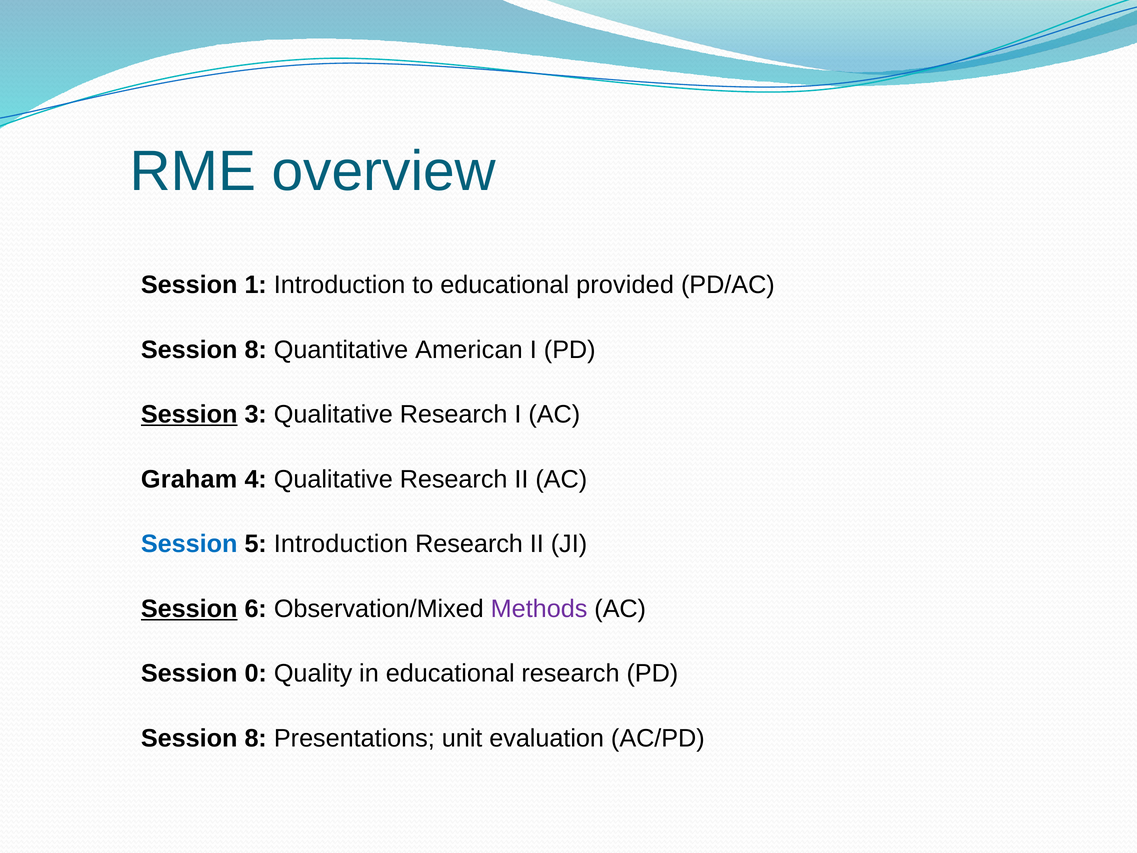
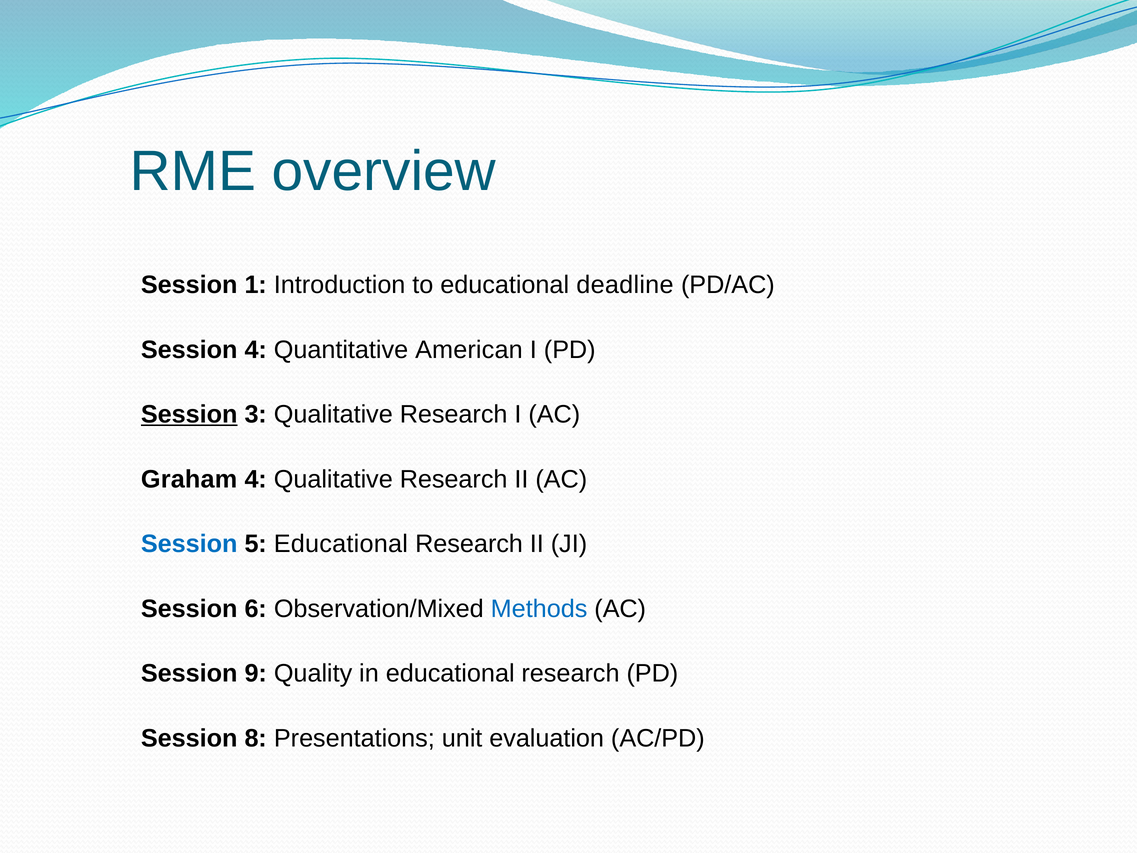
provided: provided -> deadline
8 at (256, 350): 8 -> 4
5 Introduction: Introduction -> Educational
Session at (189, 609) underline: present -> none
Methods colour: purple -> blue
0: 0 -> 9
